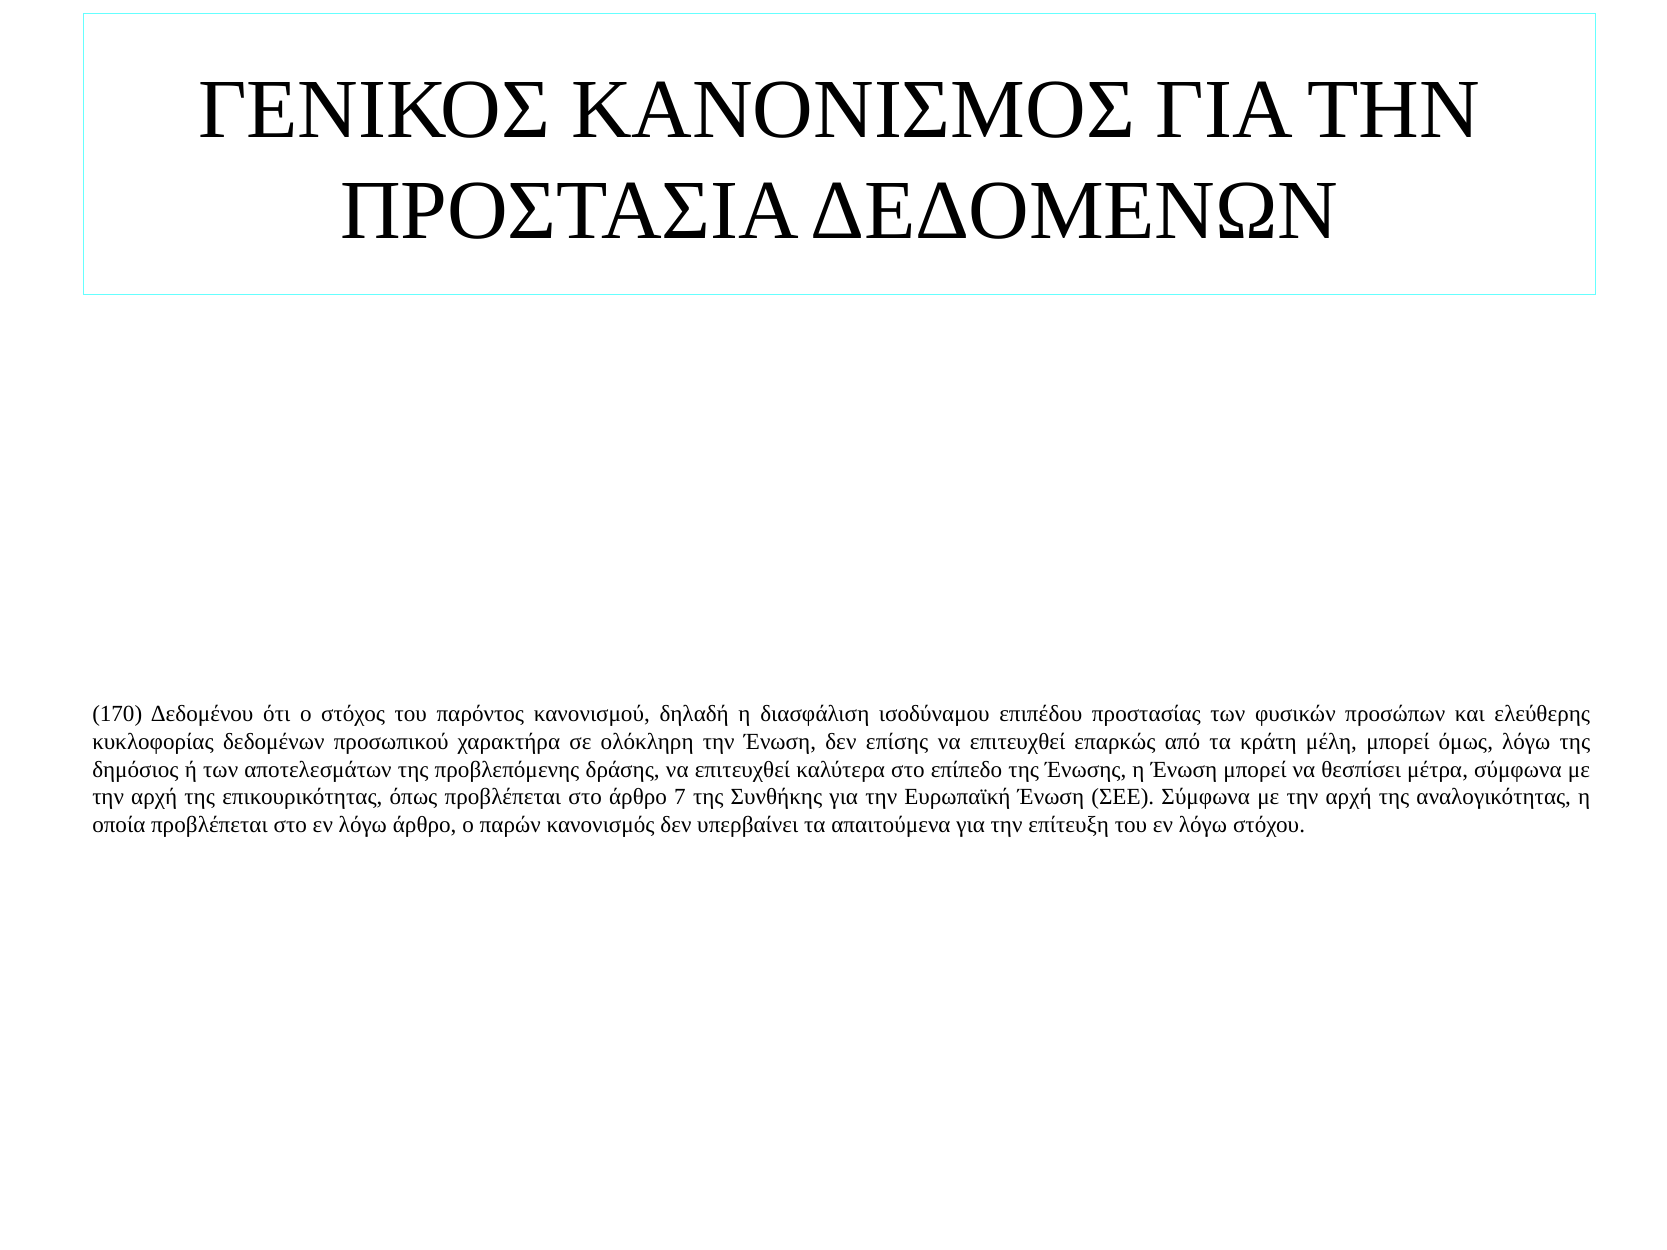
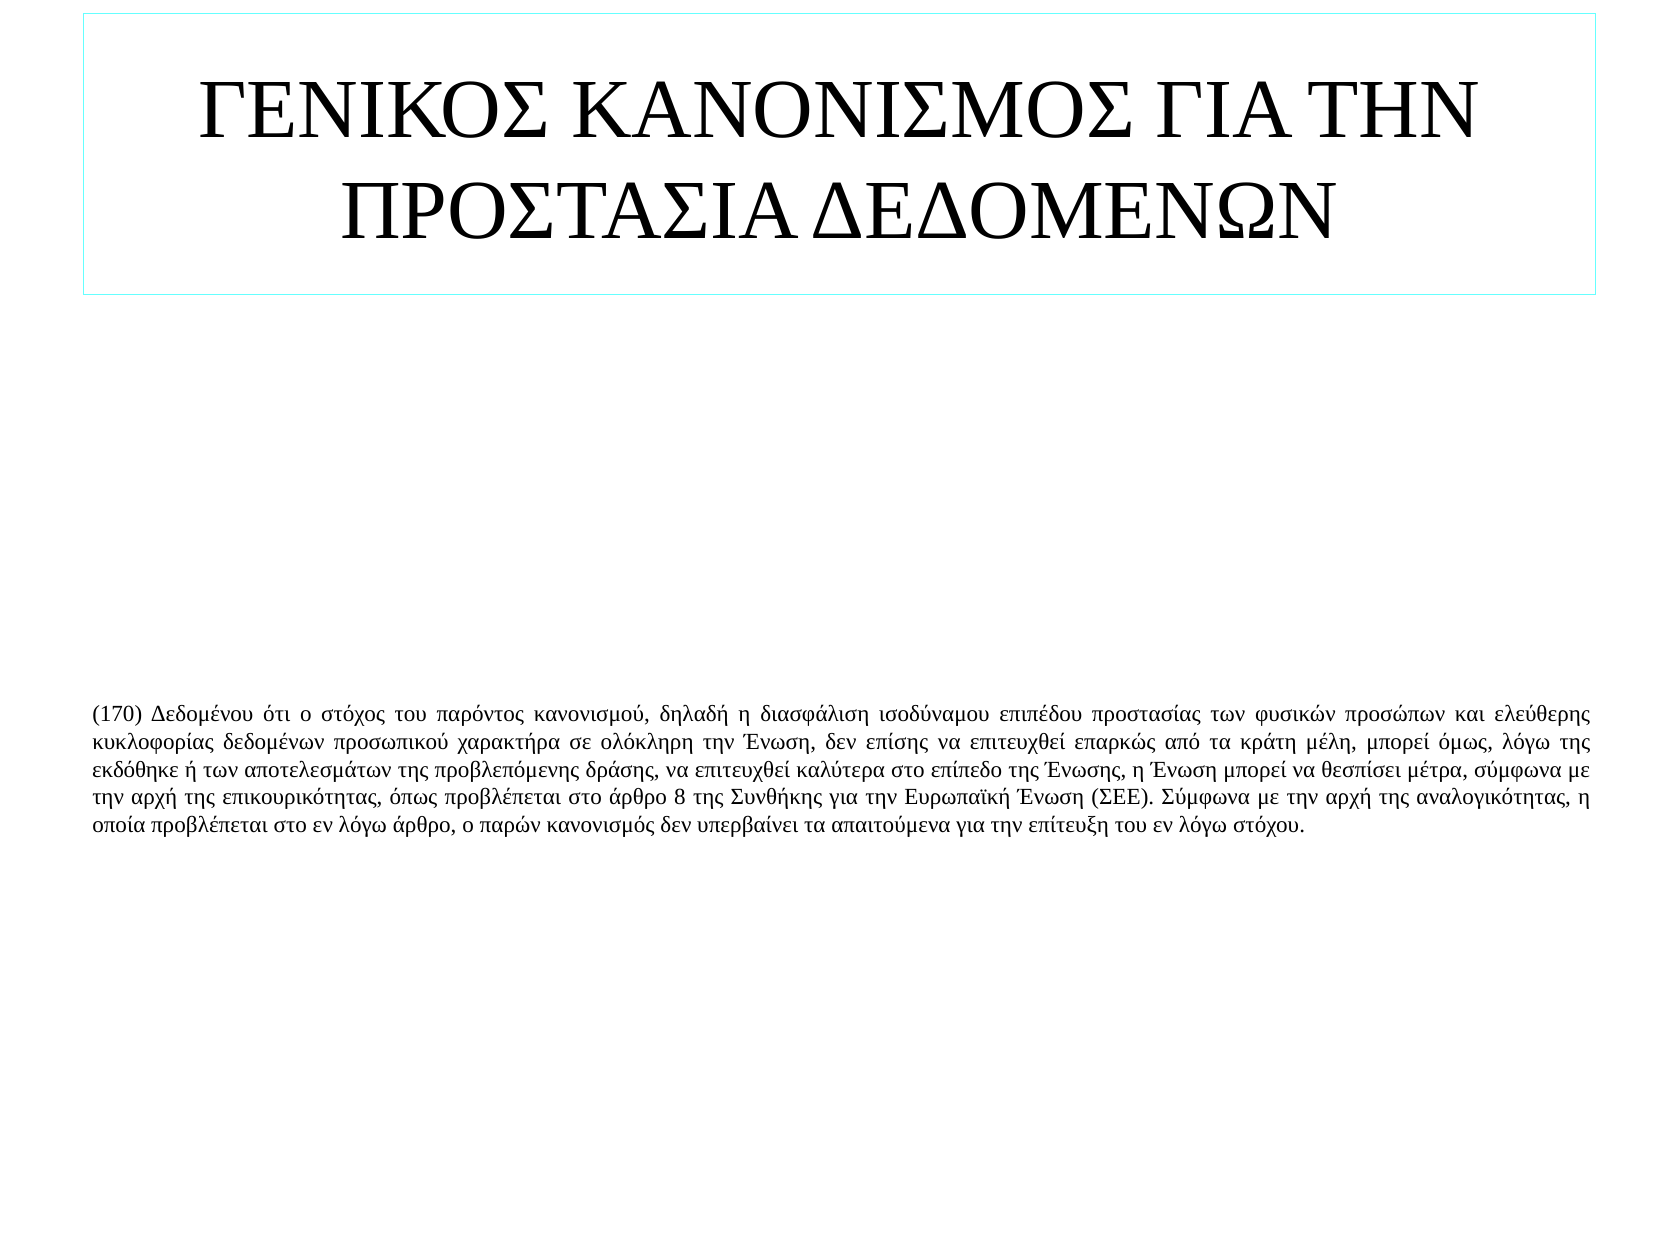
δημόσιος: δημόσιος -> εκδόθηκε
7: 7 -> 8
